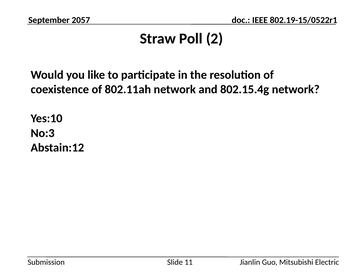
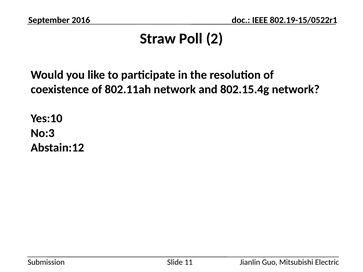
2057: 2057 -> 2016
